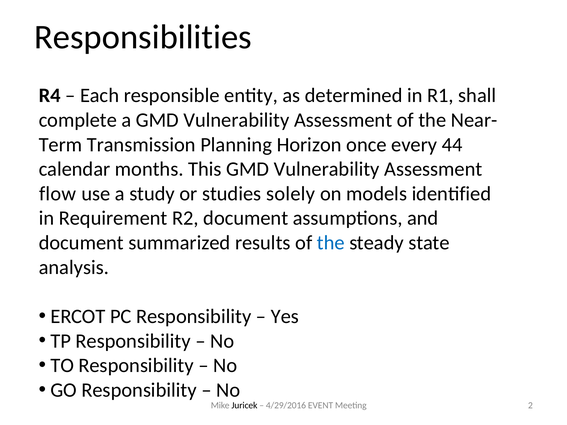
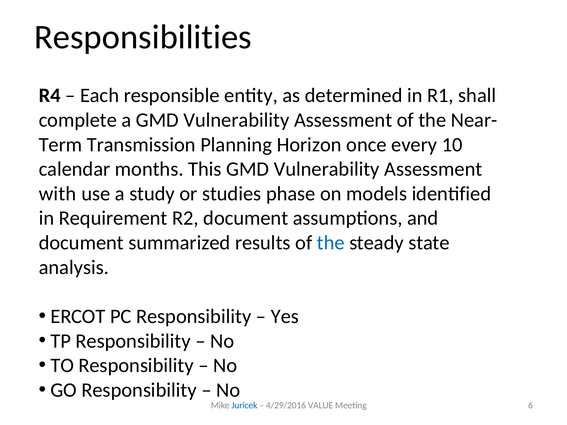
44: 44 -> 10
flow: flow -> with
solely: solely -> phase
Juricek colour: black -> blue
EVENT: EVENT -> VALUE
2: 2 -> 6
